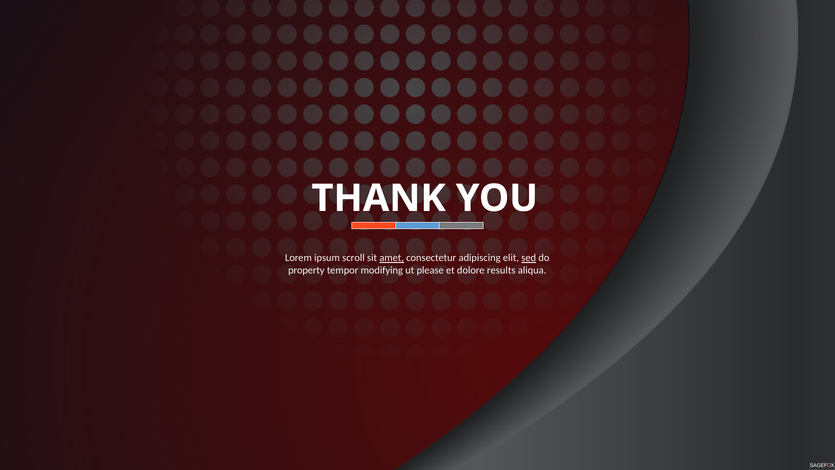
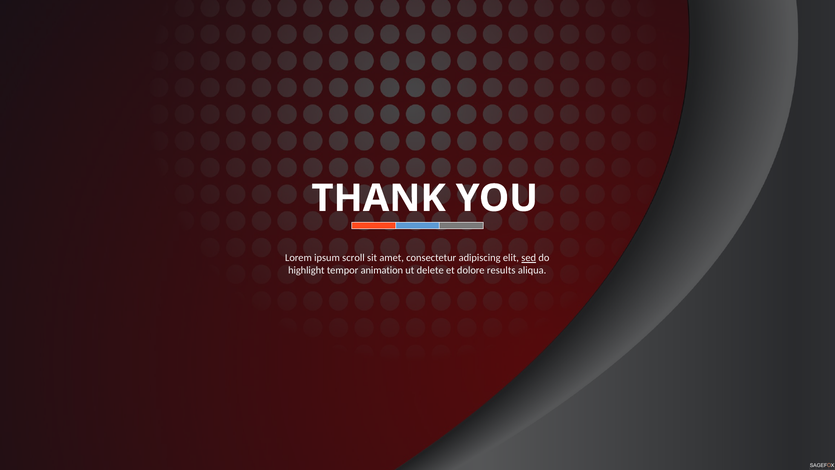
amet underline: present -> none
property: property -> highlight
modifying: modifying -> animation
please: please -> delete
